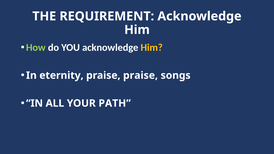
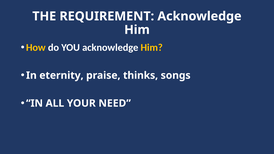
How colour: light green -> yellow
praise praise: praise -> thinks
PATH: PATH -> NEED
